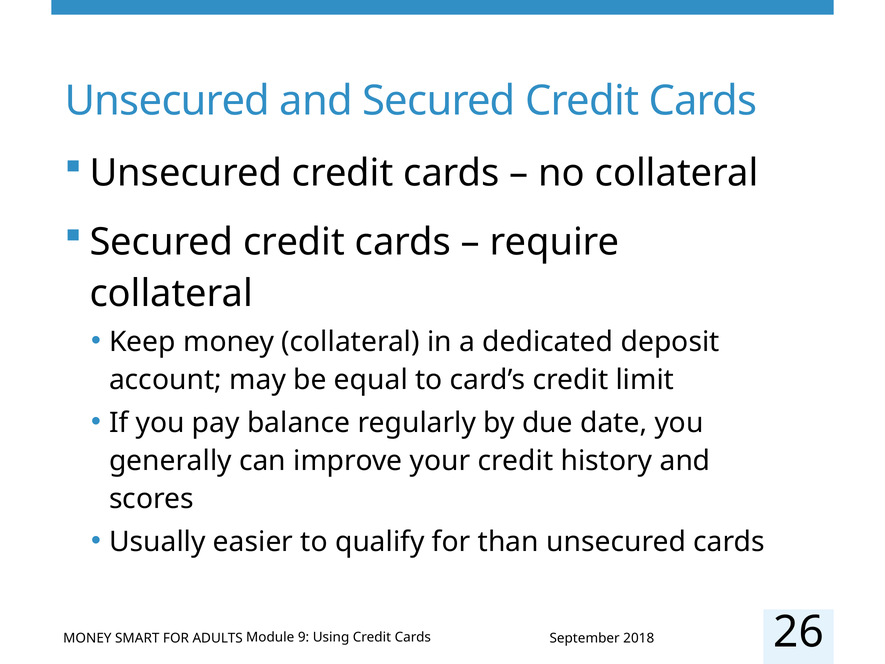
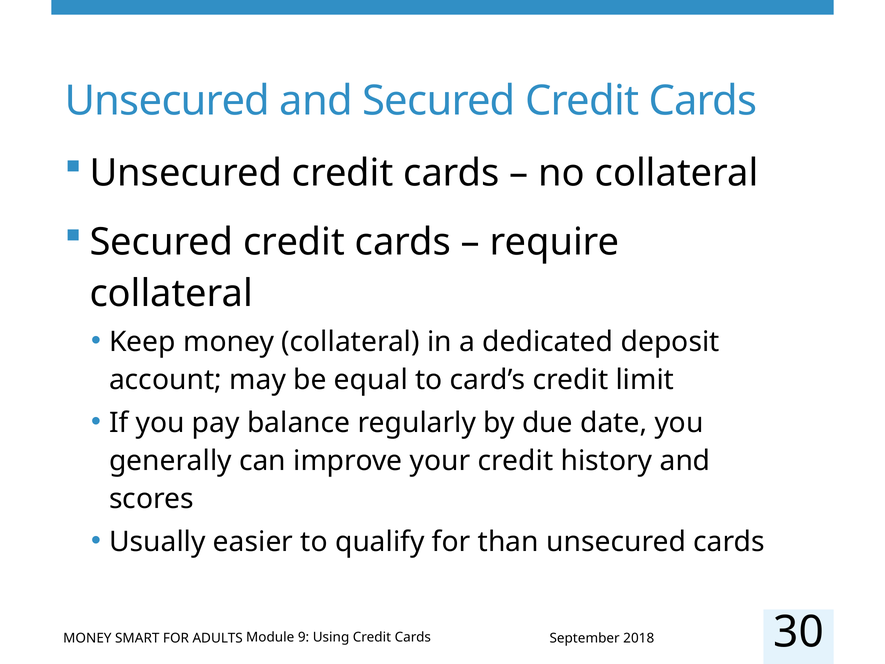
26: 26 -> 30
